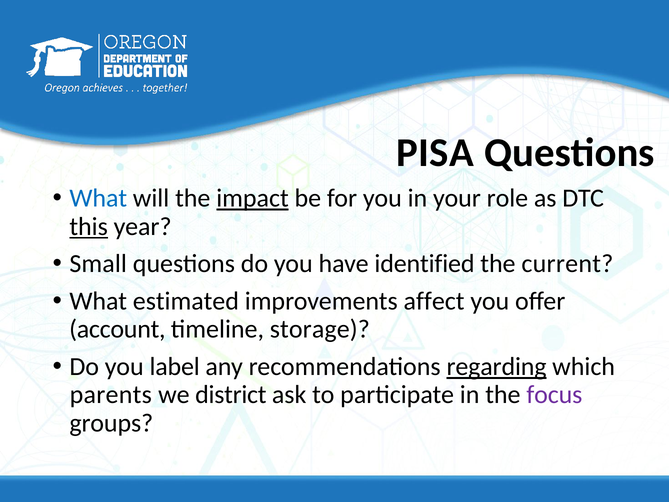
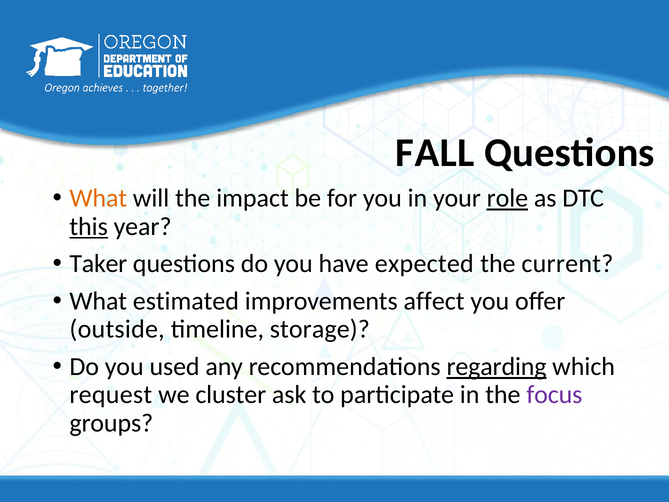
PISA: PISA -> FALL
What at (98, 198) colour: blue -> orange
impact underline: present -> none
role underline: none -> present
Small: Small -> Taker
identified: identified -> expected
account: account -> outside
label: label -> used
parents: parents -> request
district: district -> cluster
